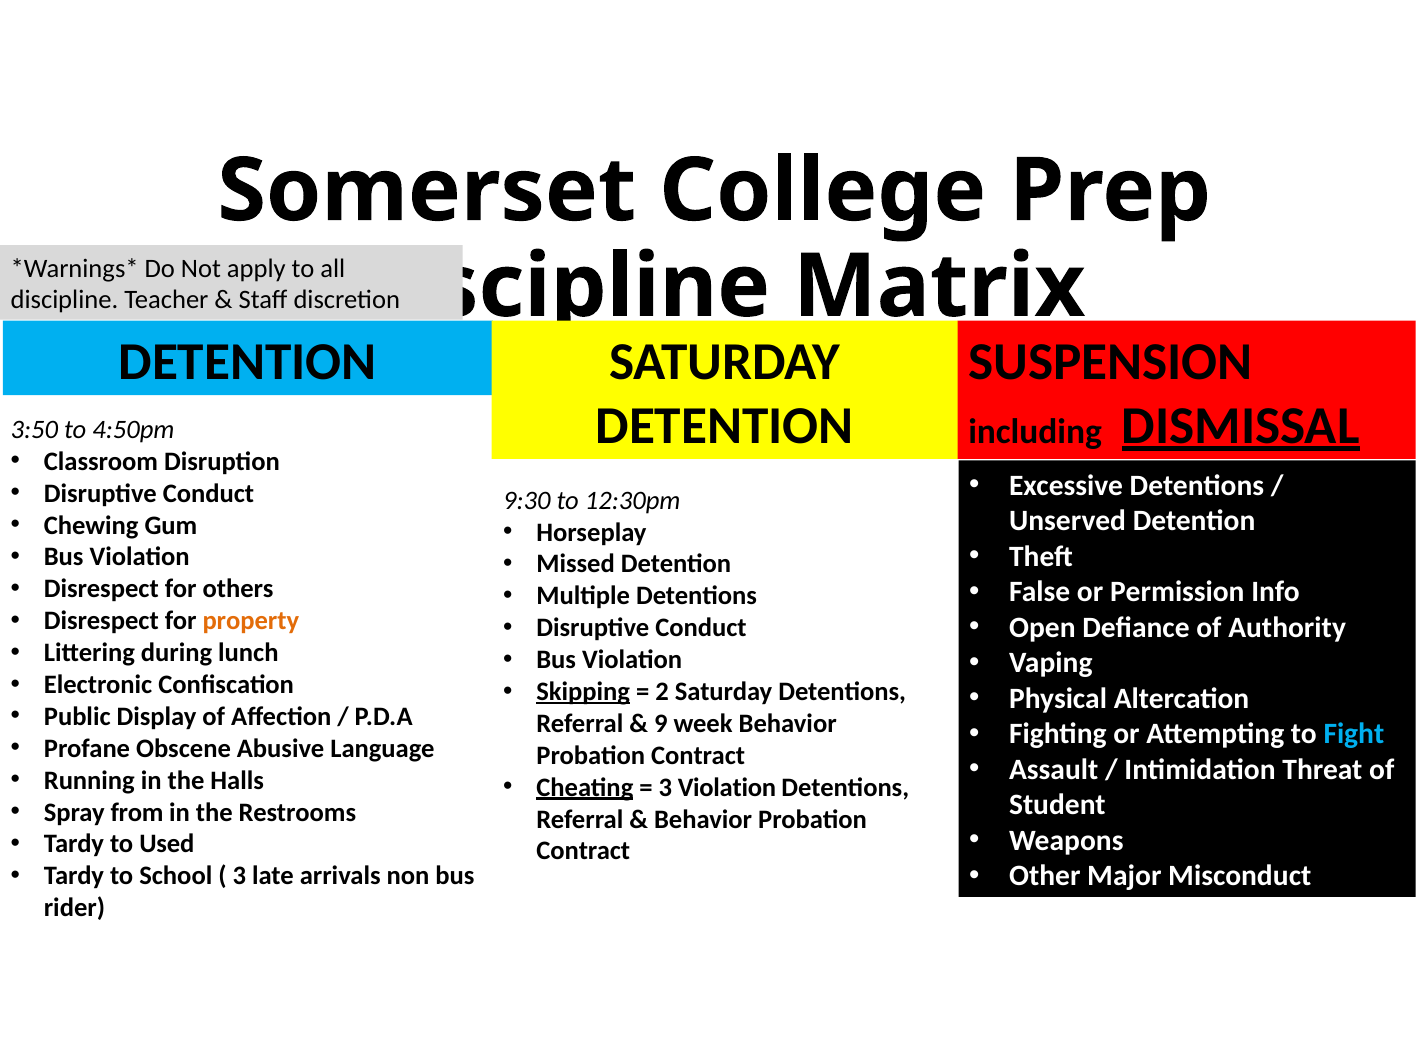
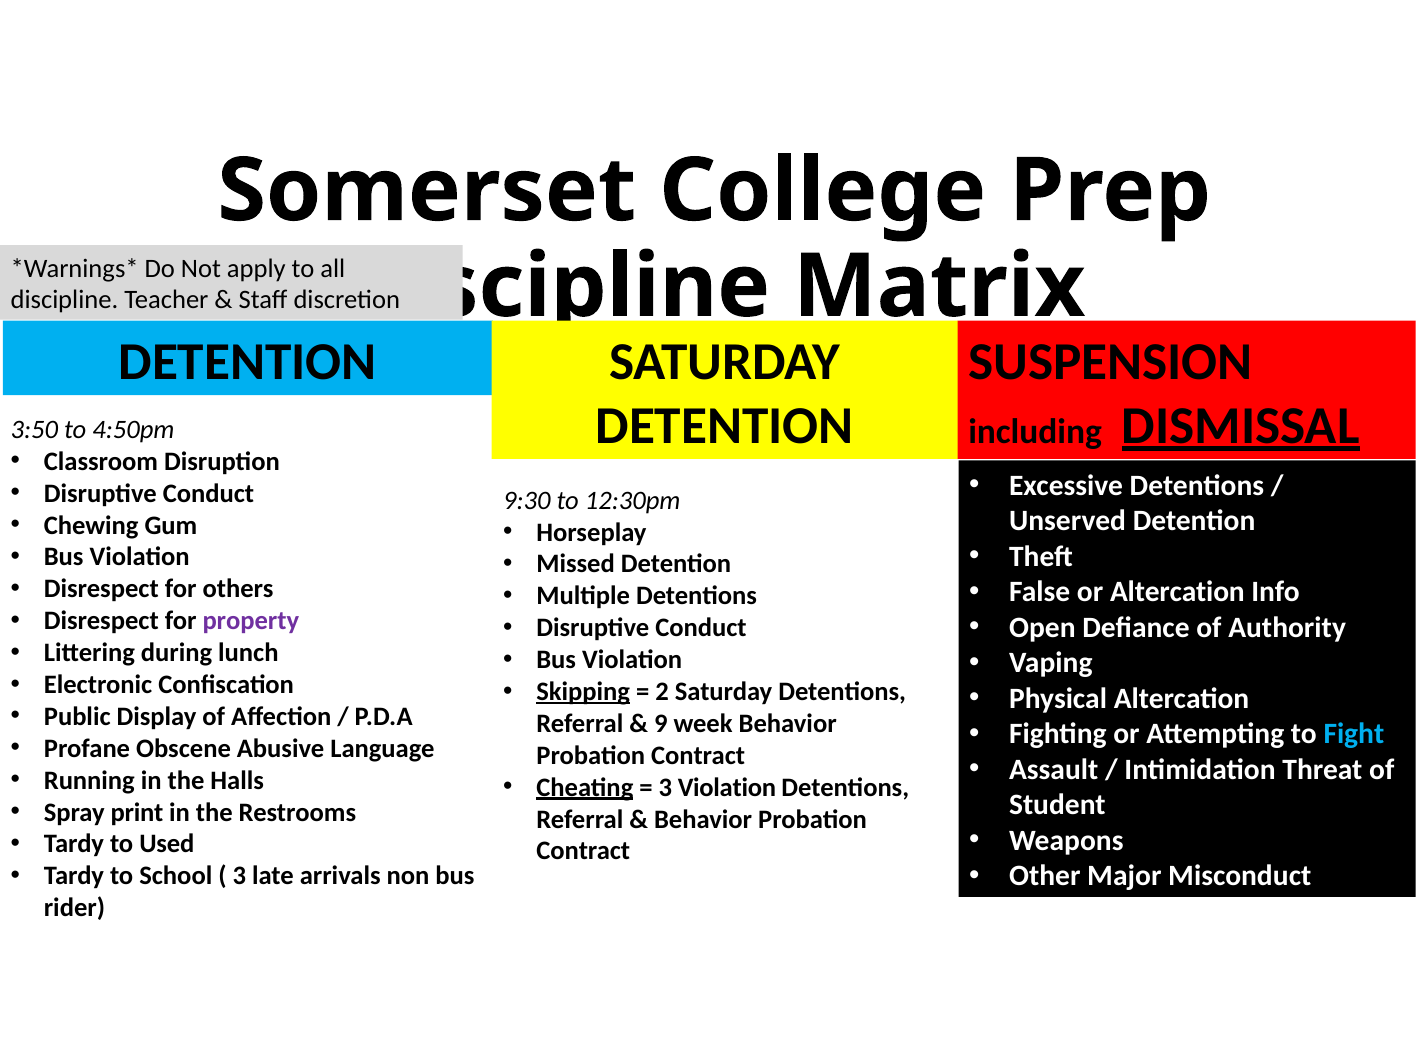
or Permission: Permission -> Altercation
property colour: orange -> purple
from: from -> print
